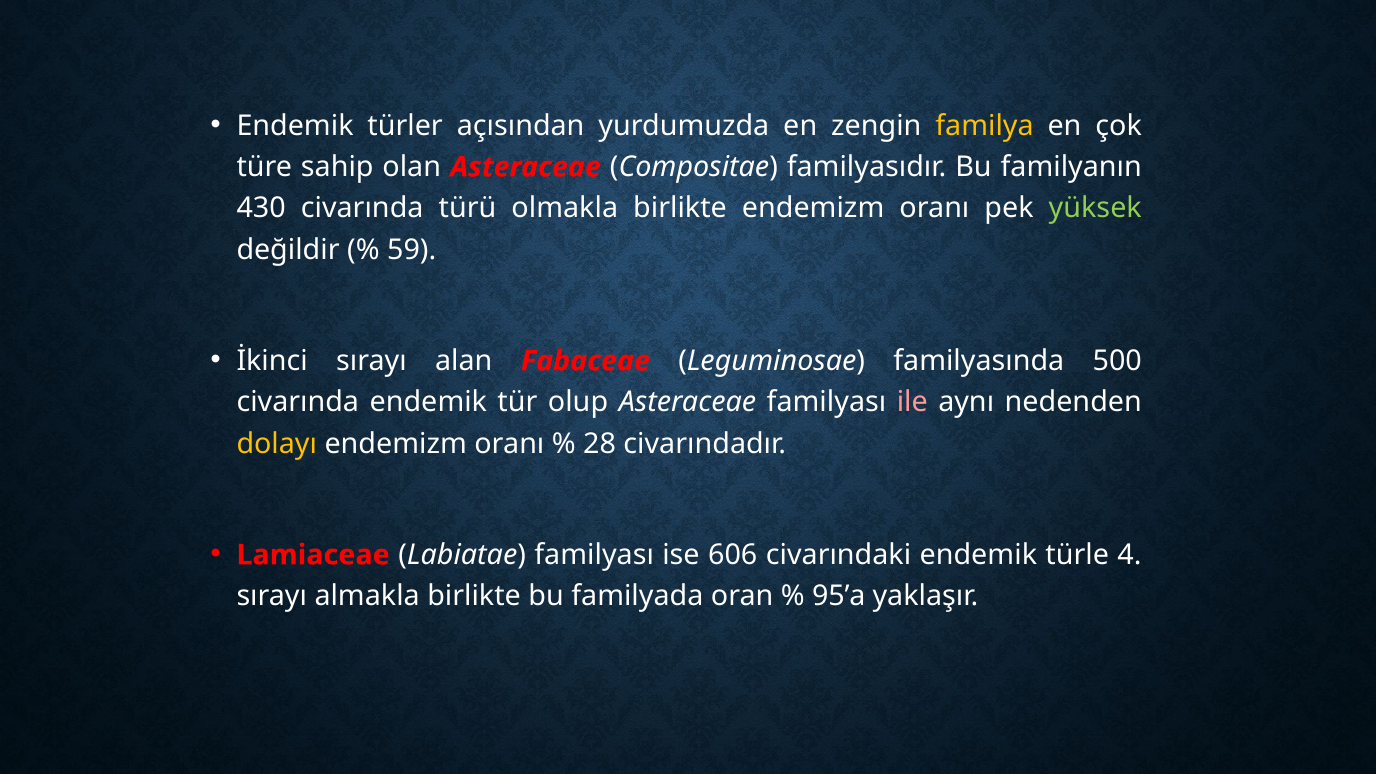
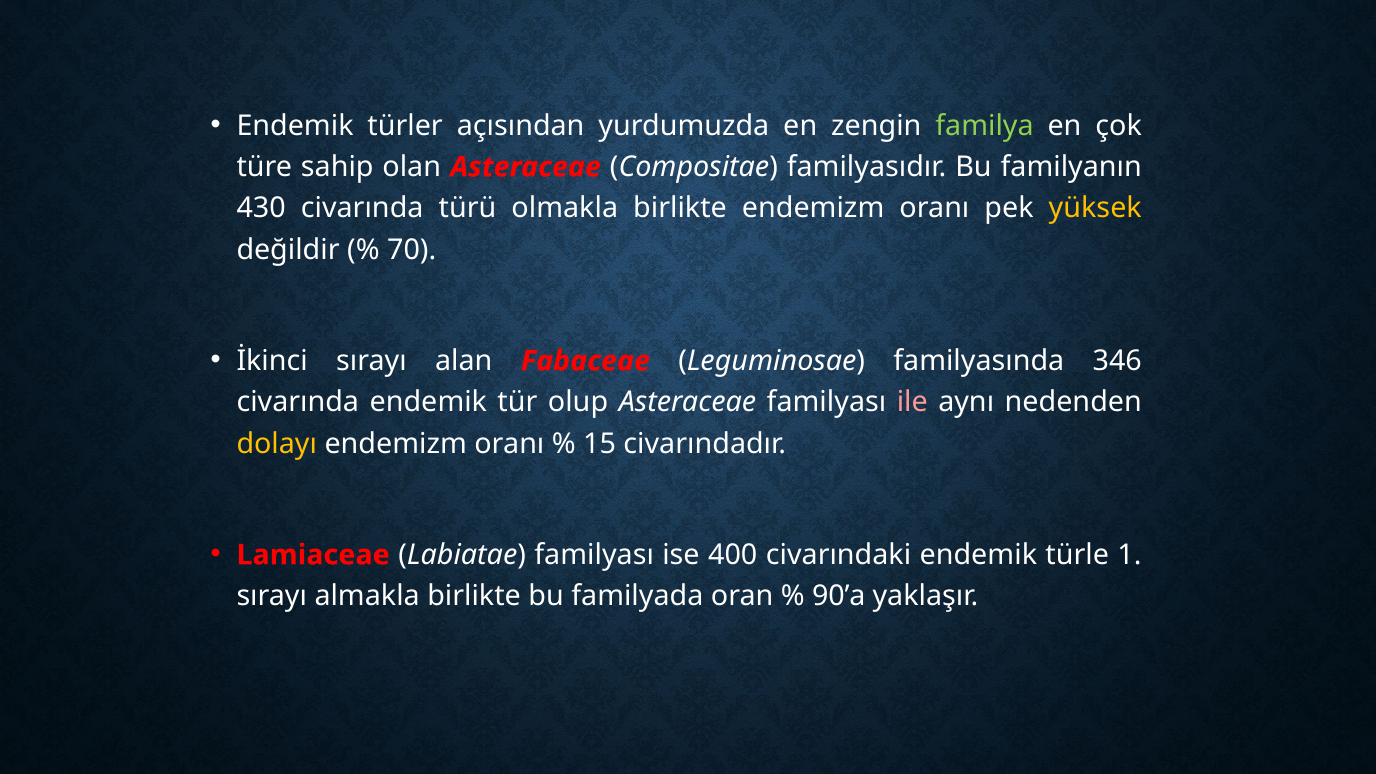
familya colour: yellow -> light green
yüksek colour: light green -> yellow
59: 59 -> 70
500: 500 -> 346
28: 28 -> 15
606: 606 -> 400
4: 4 -> 1
95’a: 95’a -> 90’a
